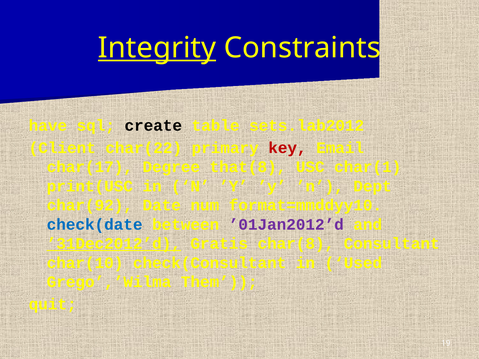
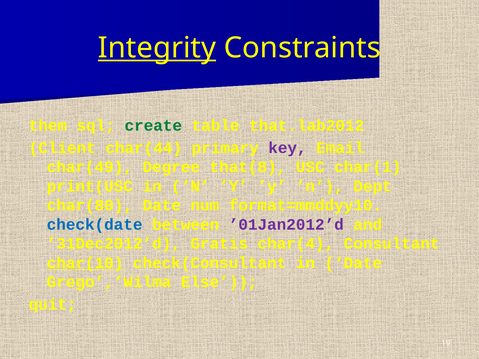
have: have -> them
create colour: black -> green
sets.lab2012: sets.lab2012 -> that.lab2012
char(22: char(22 -> char(44
key colour: red -> purple
char(17: char(17 -> char(49
char(92: char(92 -> char(80
’31Dec2012’d underline: present -> none
char(8: char(8 -> char(4
char(10 underline: none -> present
in Used: Used -> Date
Them: Them -> Else
